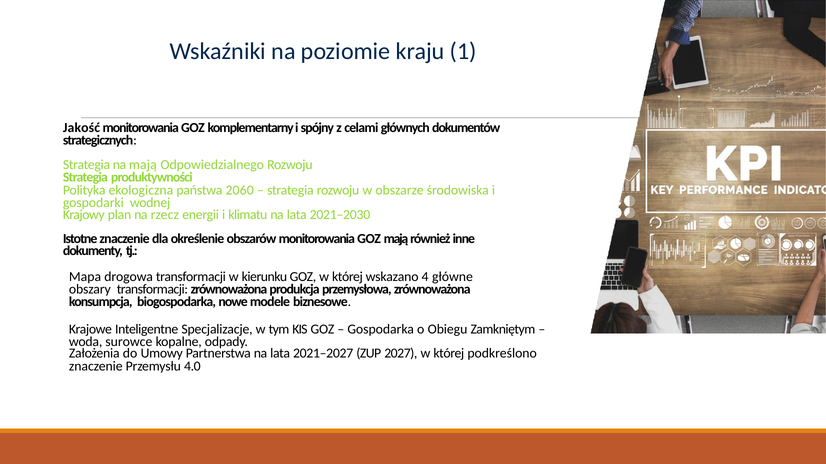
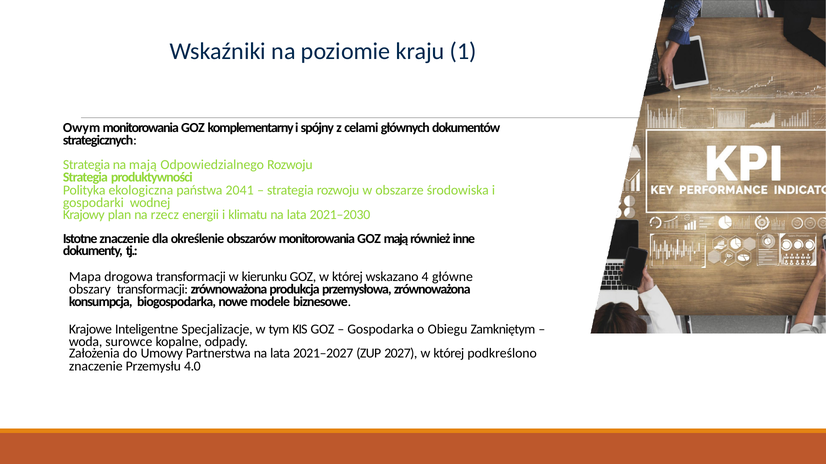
Jakość: Jakość -> Owym
2060: 2060 -> 2041
